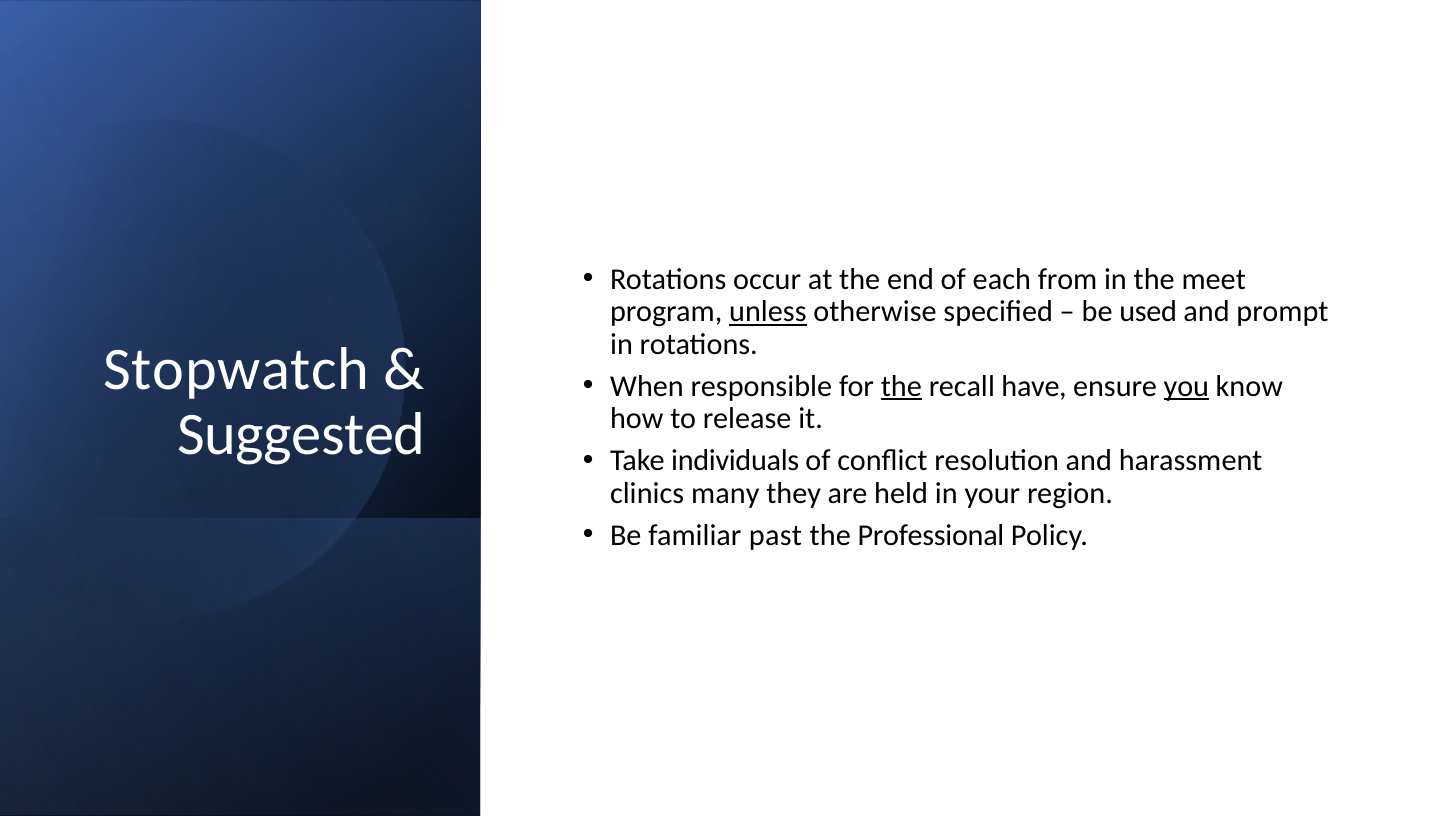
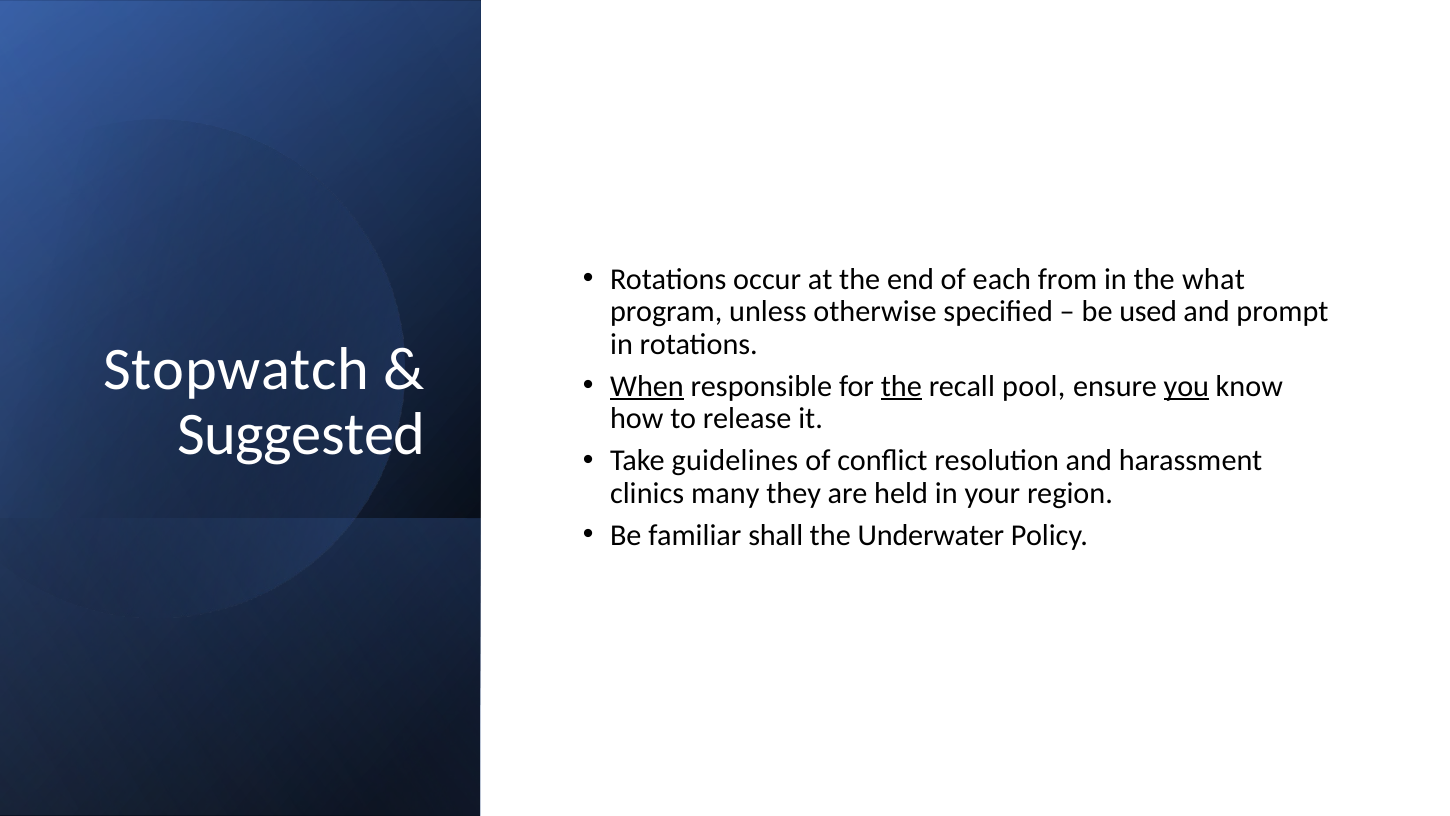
meet: meet -> what
unless underline: present -> none
When underline: none -> present
have: have -> pool
individuals: individuals -> guidelines
past: past -> shall
Professional: Professional -> Underwater
